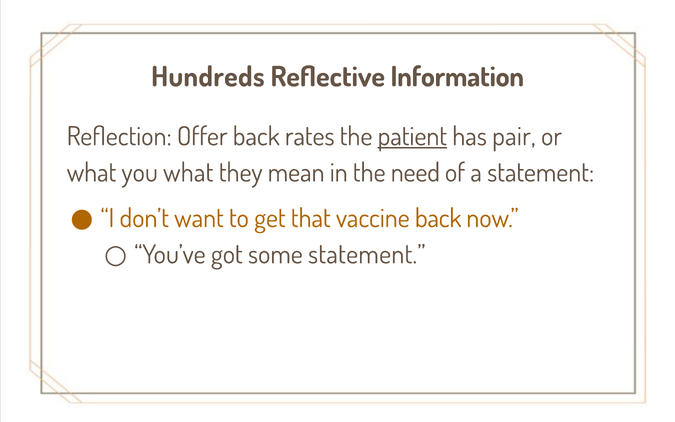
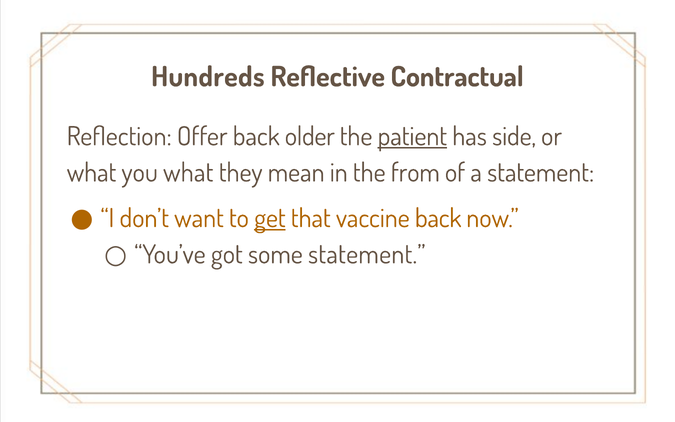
Information: Information -> Contractual
rates: rates -> older
pair: pair -> side
need: need -> from
get underline: none -> present
